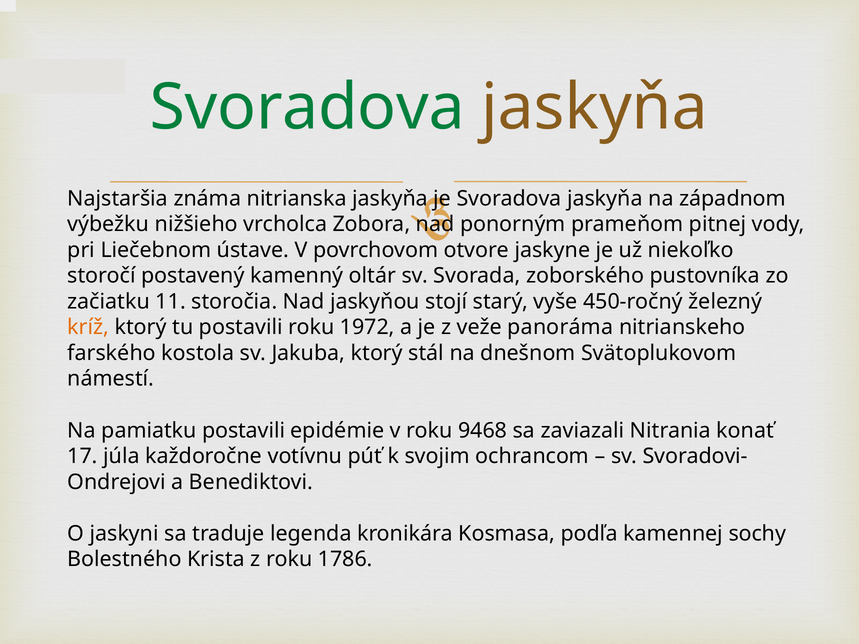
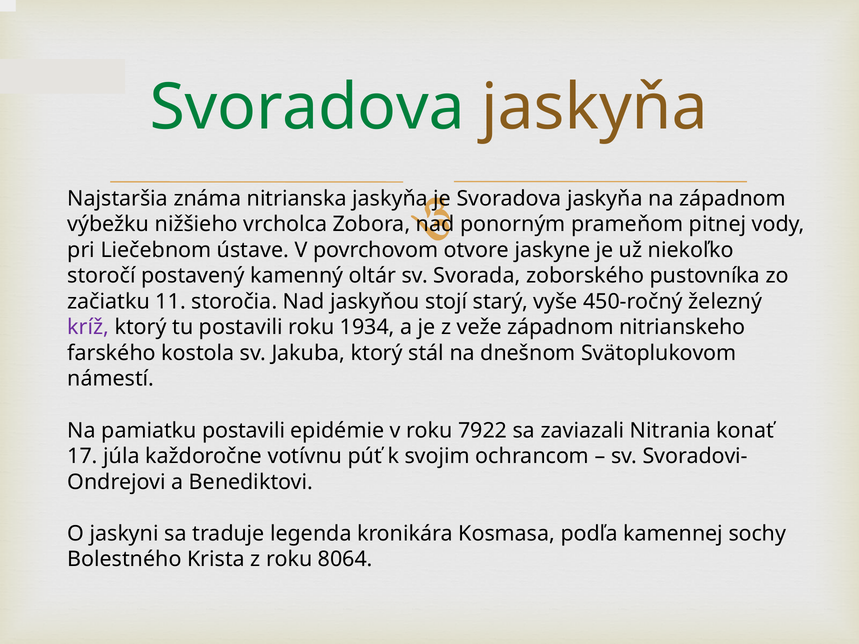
kríž colour: orange -> purple
1972: 1972 -> 1934
veže panoráma: panoráma -> západnom
9468: 9468 -> 7922
1786: 1786 -> 8064
